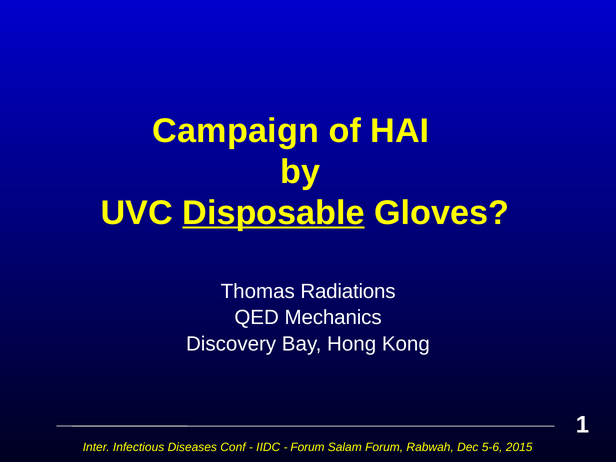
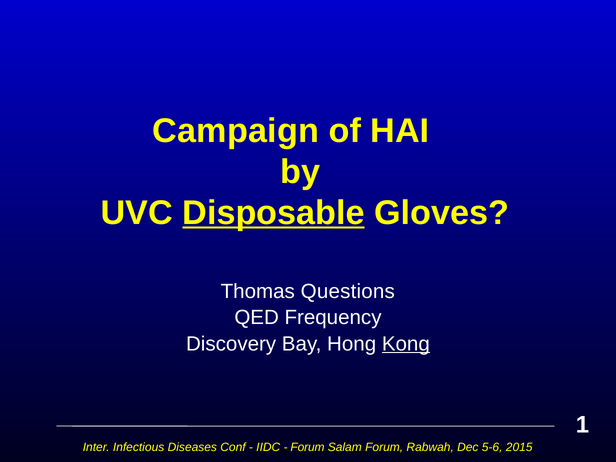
Radiations: Radiations -> Questions
Mechanics: Mechanics -> Frequency
Kong underline: none -> present
